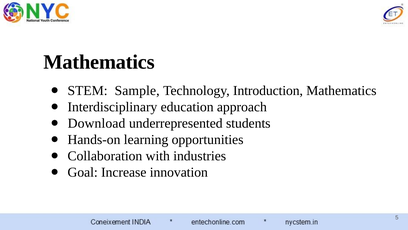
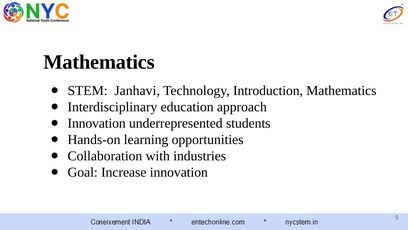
Sample: Sample -> Janhavi
Download at (97, 123): Download -> Innovation
